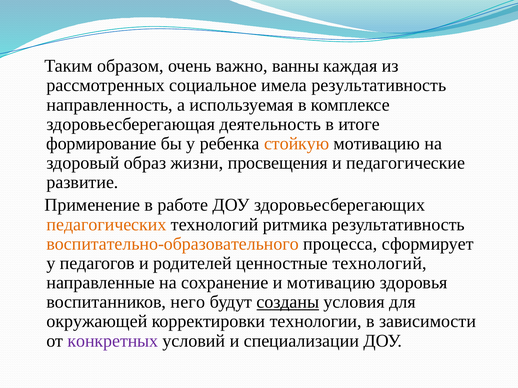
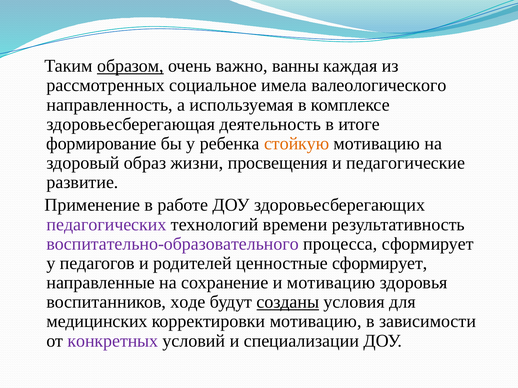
образом underline: none -> present
имела результативность: результативность -> валеологического
педагогических colour: orange -> purple
ритмика: ритмика -> времени
воспитательно-образовательного colour: orange -> purple
ценностные технологий: технологий -> сформирует
него: него -> ходе
окружающей: окружающей -> медицинских
корректировки технологии: технологии -> мотивацию
